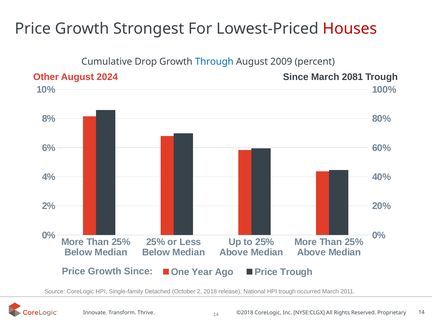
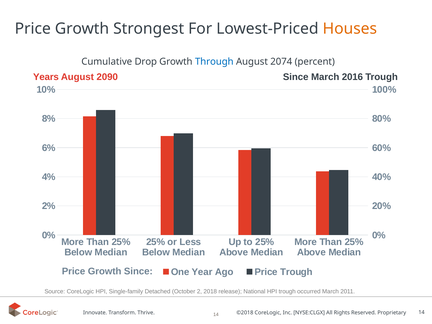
Houses colour: red -> orange
2009: 2009 -> 2074
Other: Other -> Years
2024: 2024 -> 2090
2081: 2081 -> 2016
